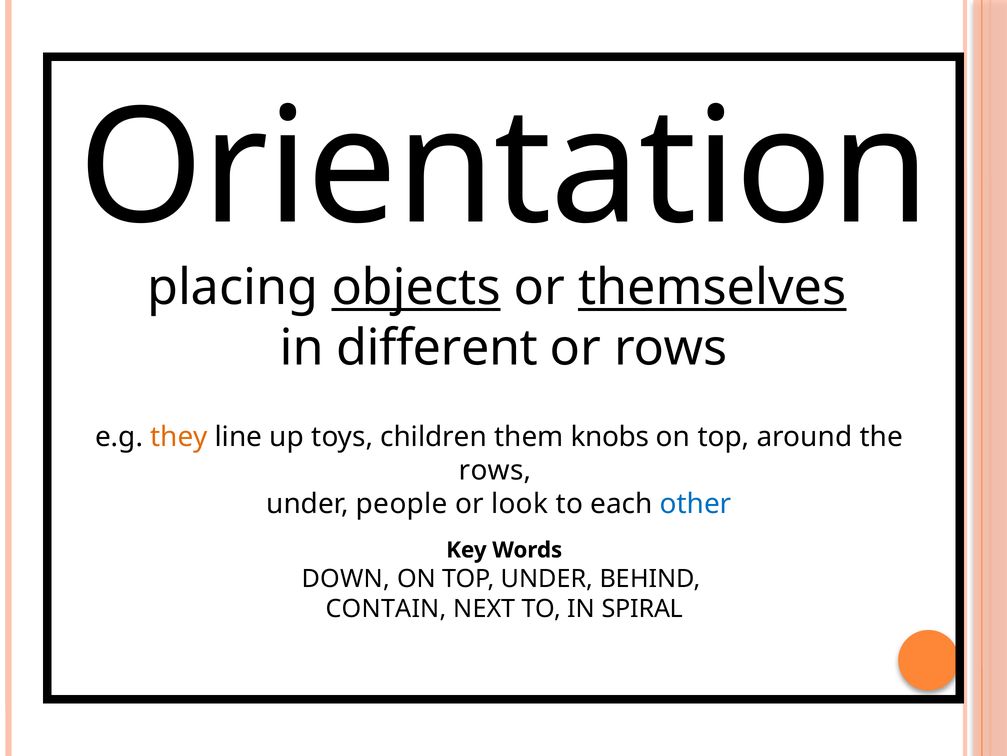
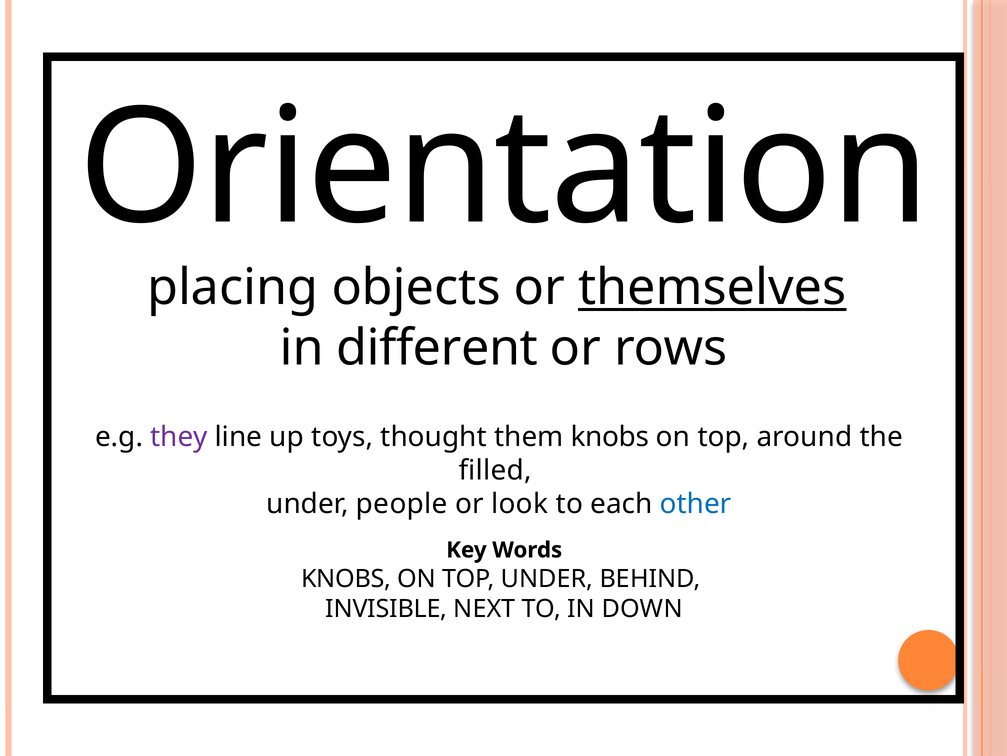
objects underline: present -> none
they colour: orange -> purple
children: children -> thought
rows at (495, 470): rows -> filled
DOWN at (346, 578): DOWN -> KNOBS
CONTAIN: CONTAIN -> INVISIBLE
SPIRAL: SPIRAL -> DOWN
